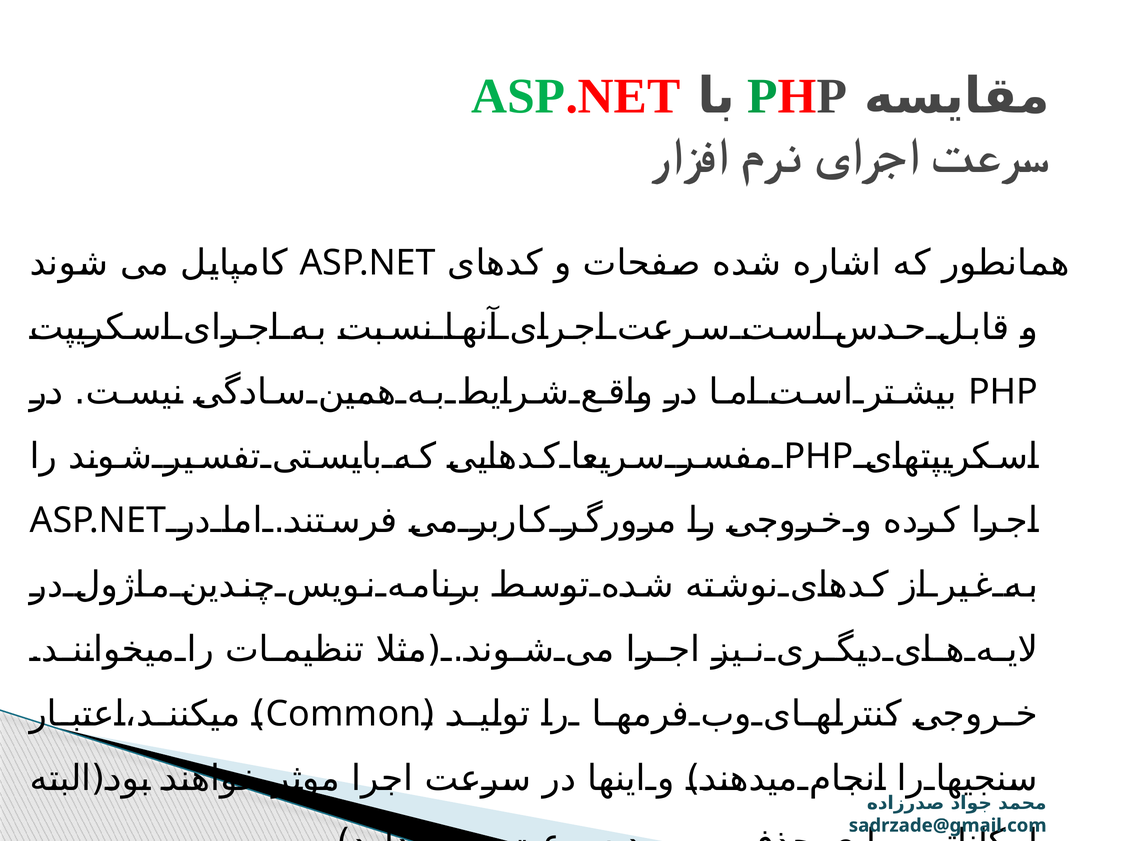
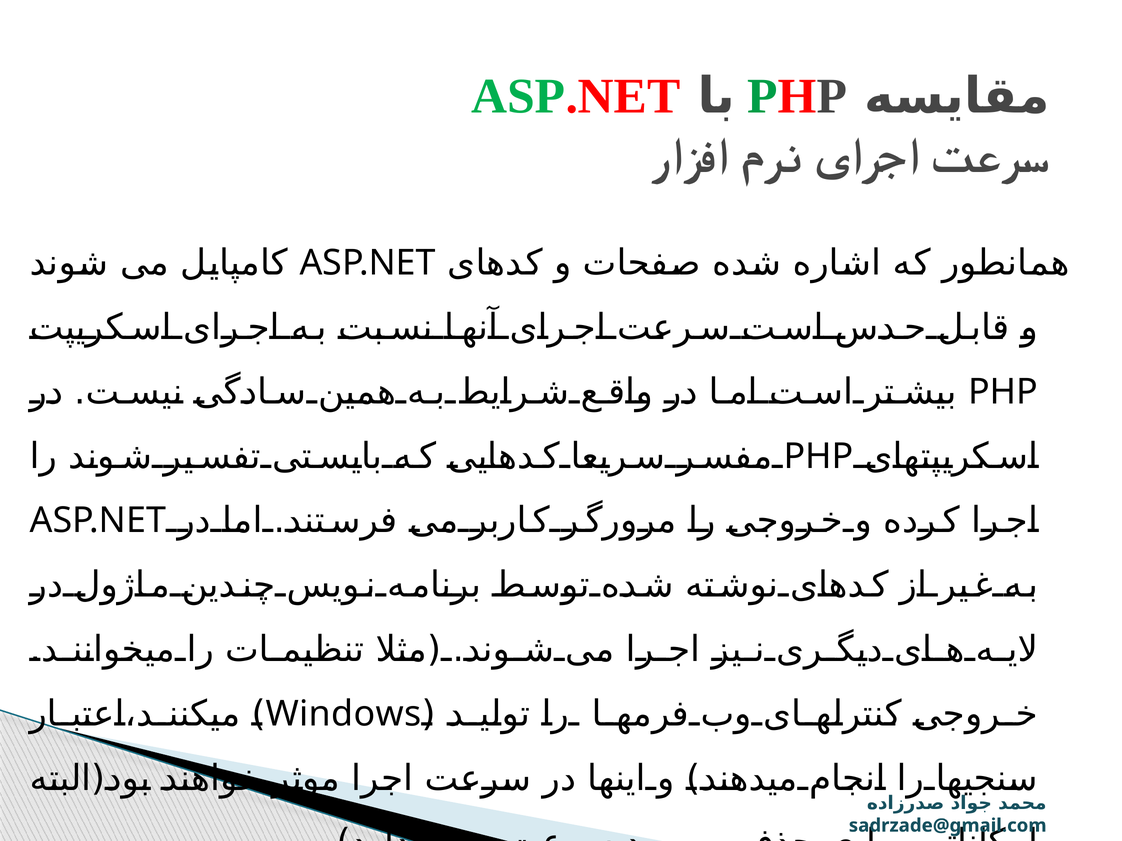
Common: Common -> Windows
